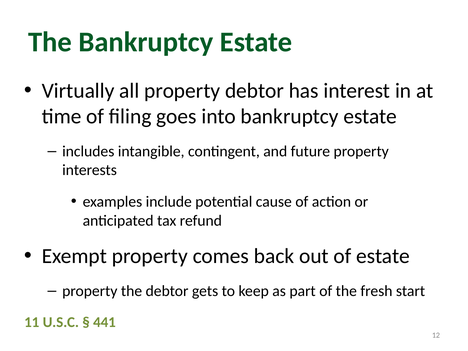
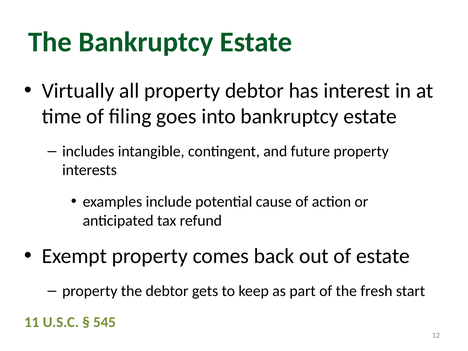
441: 441 -> 545
